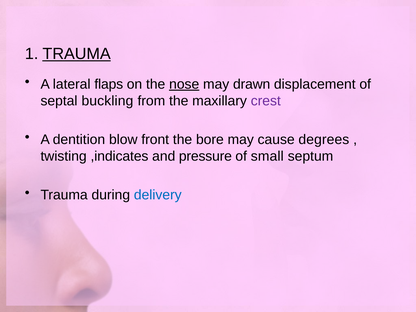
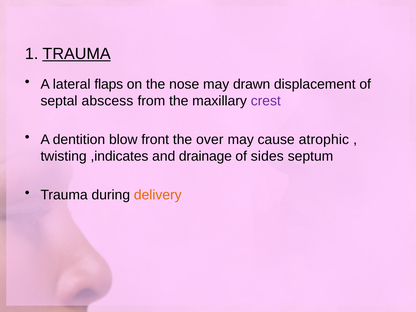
nose underline: present -> none
buckling: buckling -> abscess
bore: bore -> over
degrees: degrees -> atrophic
pressure: pressure -> drainage
small: small -> sides
delivery colour: blue -> orange
